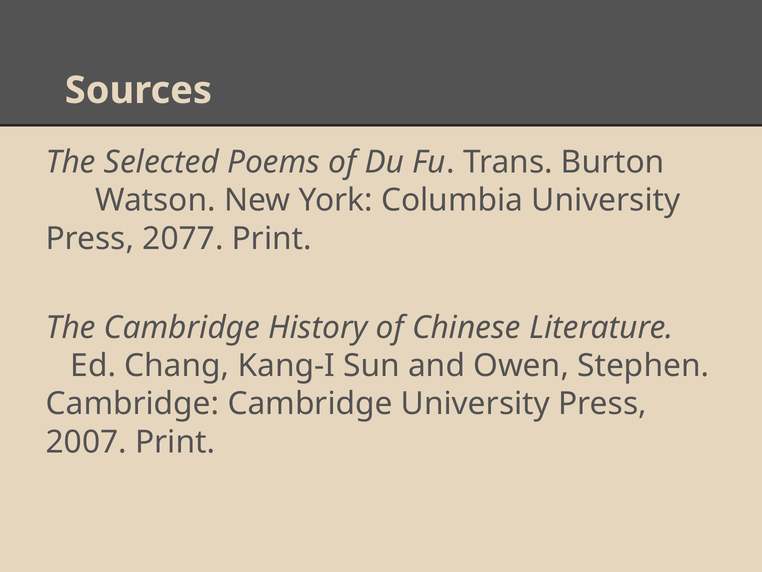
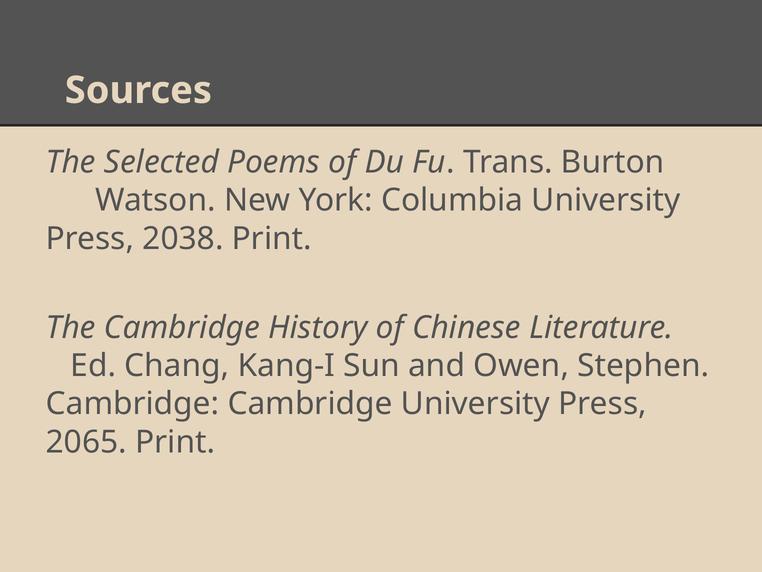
2077: 2077 -> 2038
2007: 2007 -> 2065
